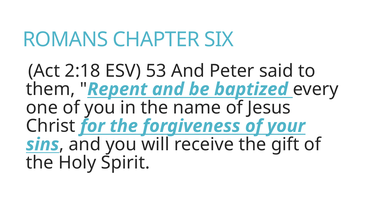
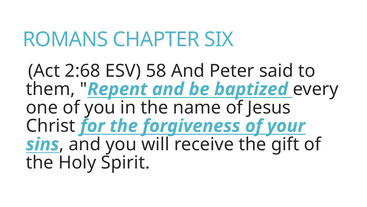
2:18: 2:18 -> 2:68
53: 53 -> 58
